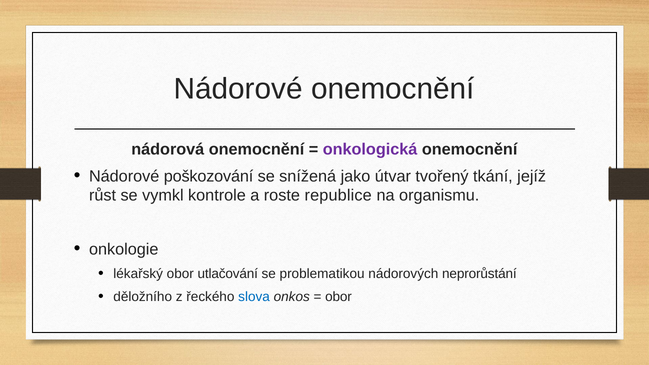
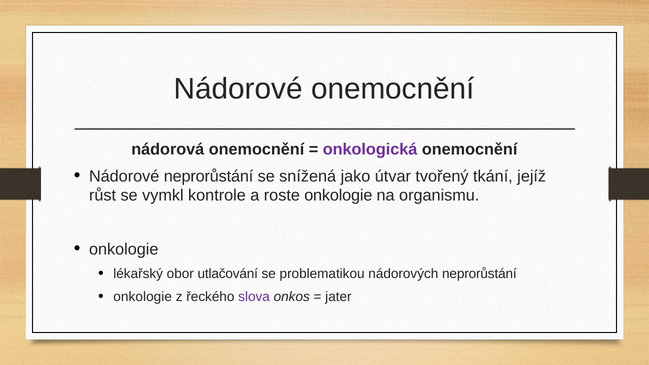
Nádorové poškozování: poškozování -> neprorůstání
roste republice: republice -> onkologie
děložního at (143, 297): děložního -> onkologie
slova colour: blue -> purple
obor at (338, 297): obor -> jater
